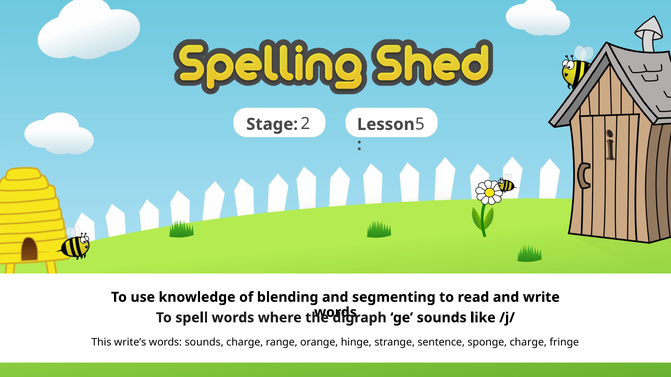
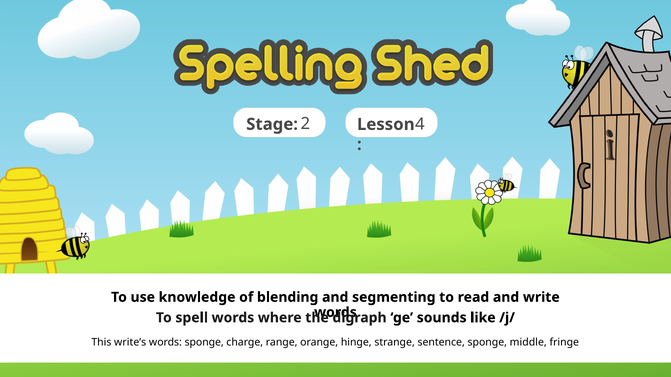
5: 5 -> 4
words sounds: sounds -> sponge
sponge charge: charge -> middle
